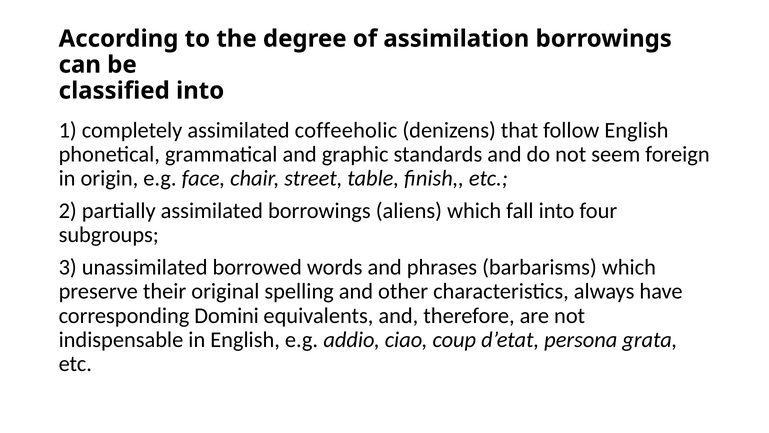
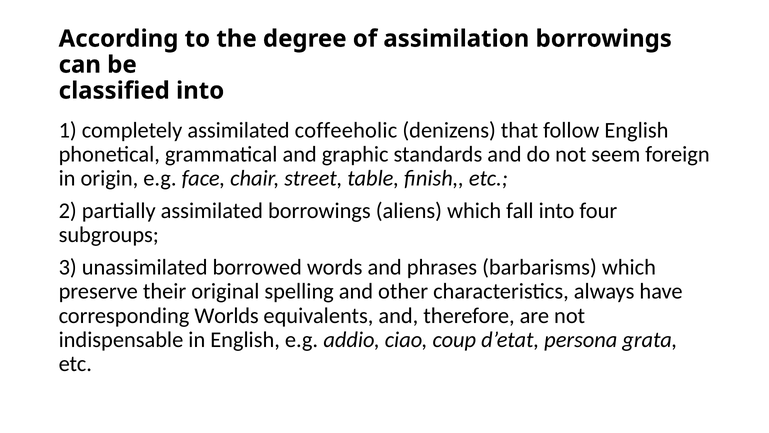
Domini: Domini -> Worlds
